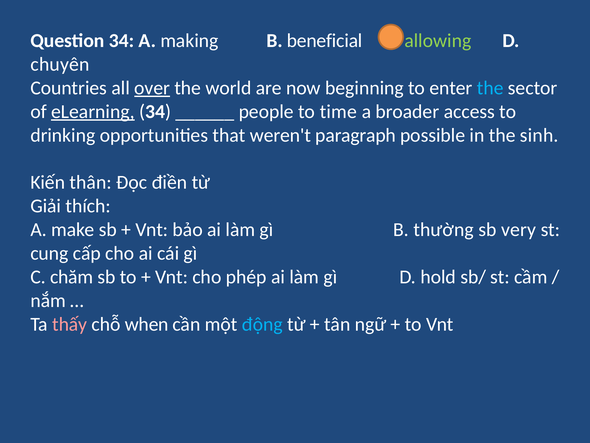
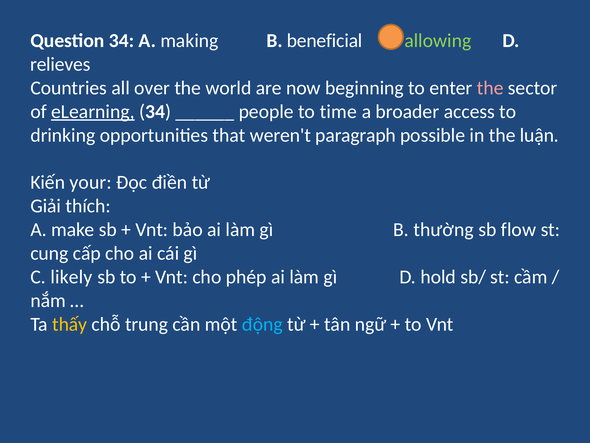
chuyên: chuyên -> relieves
over underline: present -> none
the at (490, 88) colour: light blue -> pink
sinh: sinh -> luận
thân: thân -> your
very: very -> flow
chăm: chăm -> likely
thấy colour: pink -> yellow
when: when -> trung
